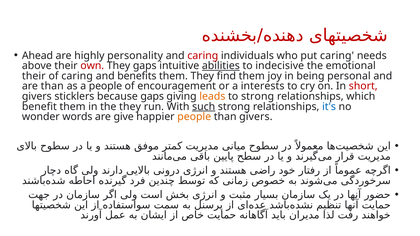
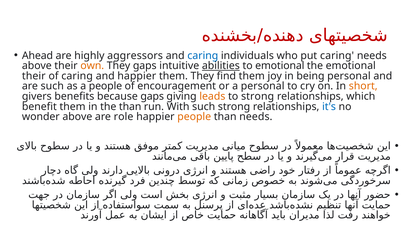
personality: personality -> aggressors
caring at (203, 56) colour: red -> blue
own colour: red -> orange
to indecisive: indecisive -> emotional
and benefits: benefits -> happier
are than: than -> such
a interests: interests -> personal
short colour: red -> orange
sticklers: sticklers -> benefits
the they: they -> than
such at (204, 107) underline: present -> none
wonder words: words -> above
give: give -> role
than givers: givers -> needs
